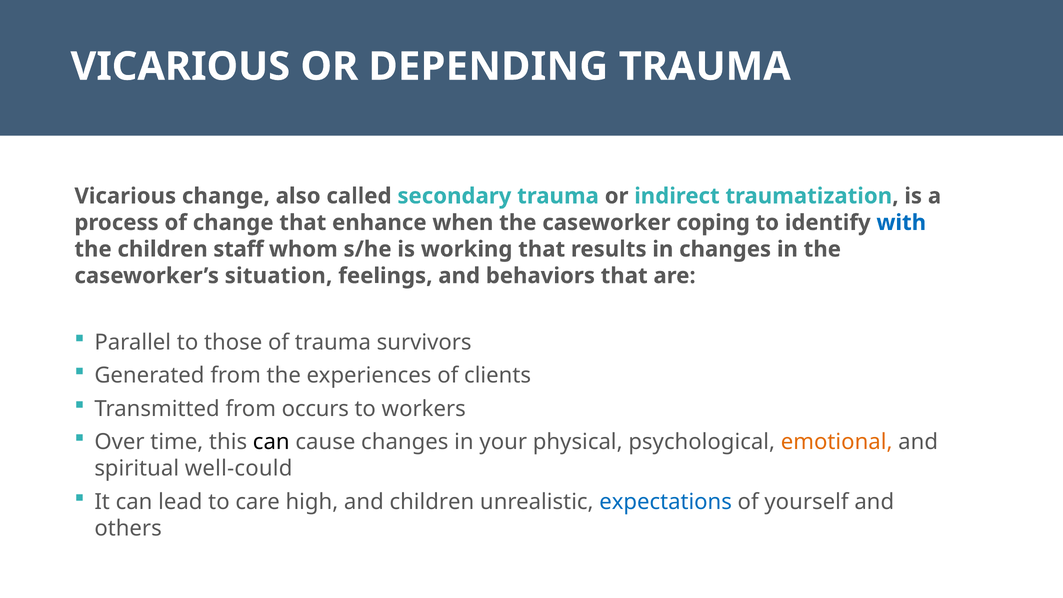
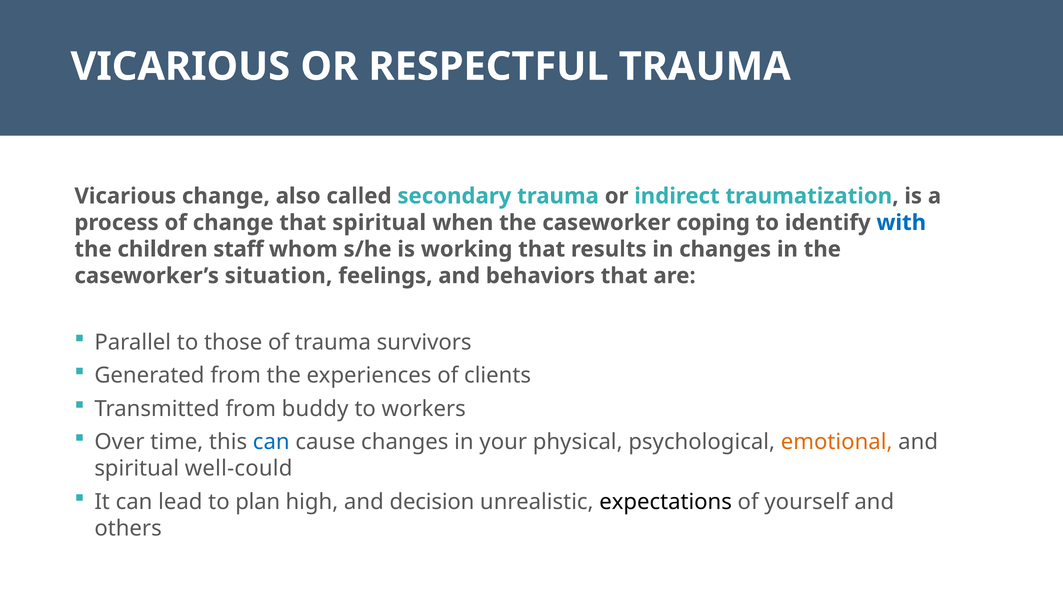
DEPENDING: DEPENDING -> RESPECTFUL
that enhance: enhance -> spiritual
occurs: occurs -> buddy
can at (271, 442) colour: black -> blue
care: care -> plan
and children: children -> decision
expectations colour: blue -> black
